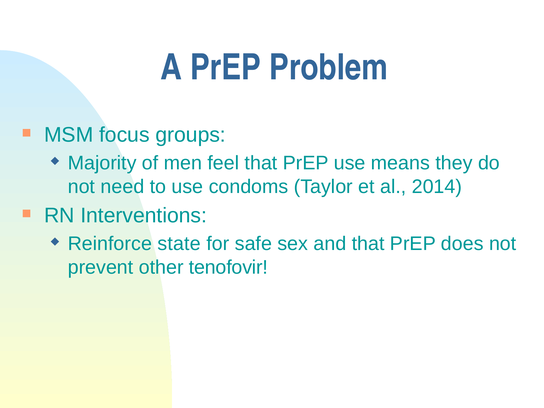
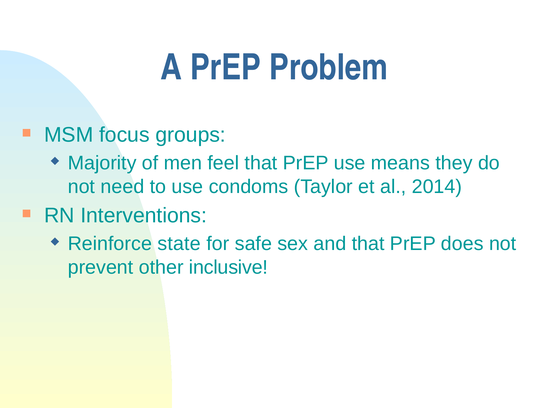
tenofovir: tenofovir -> inclusive
